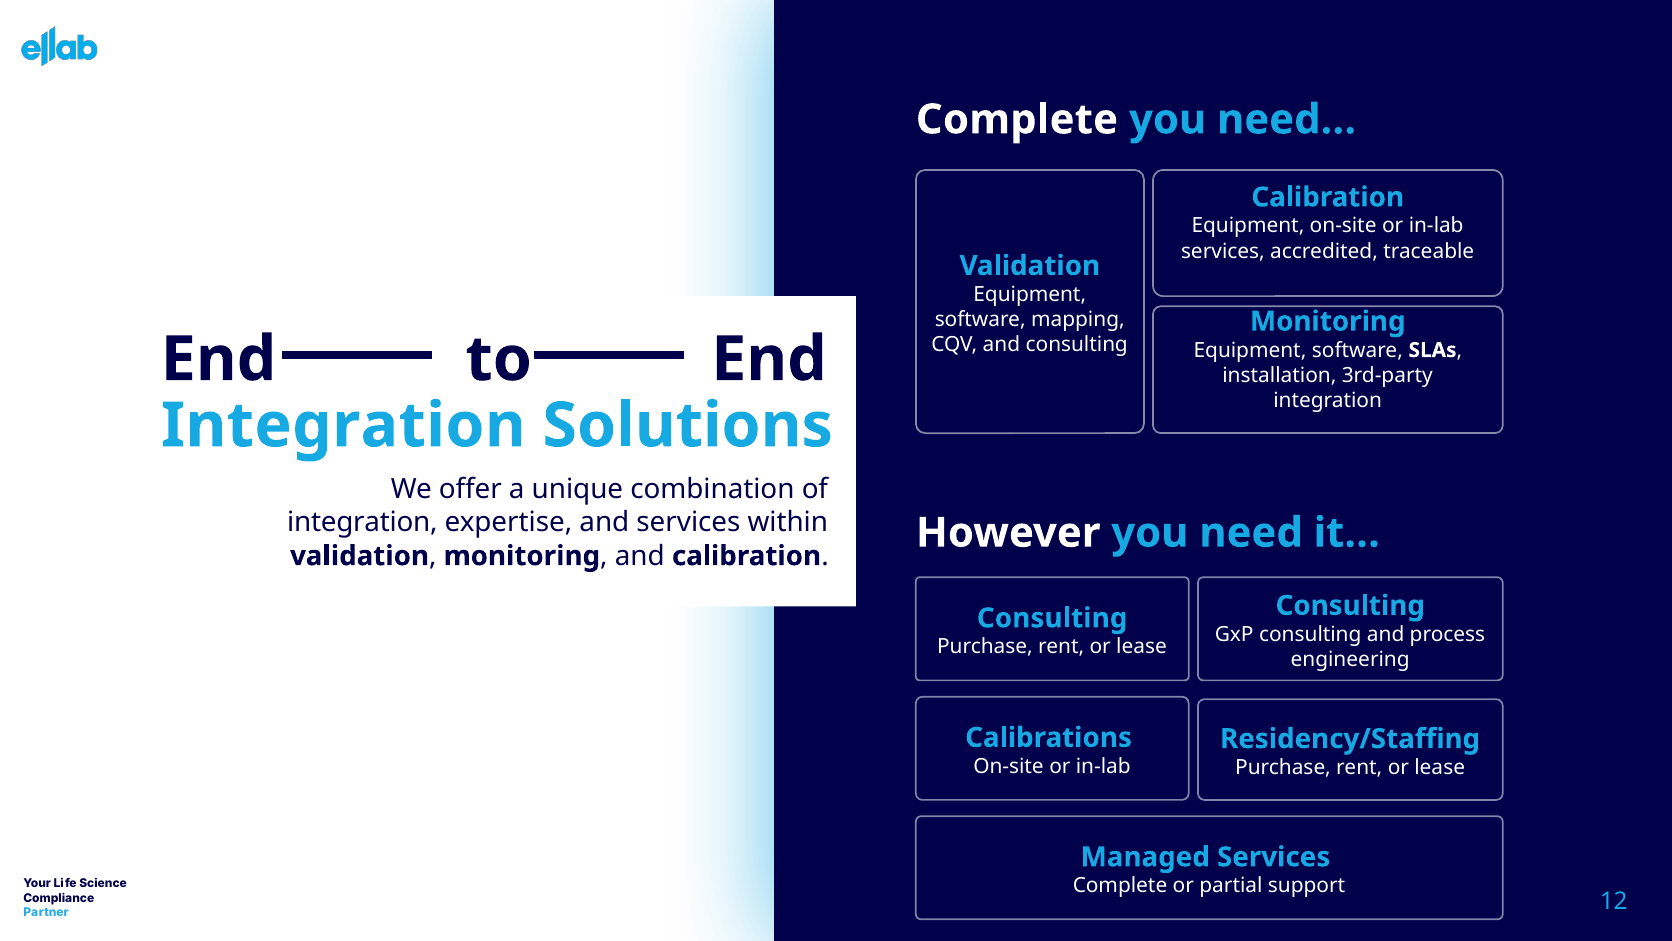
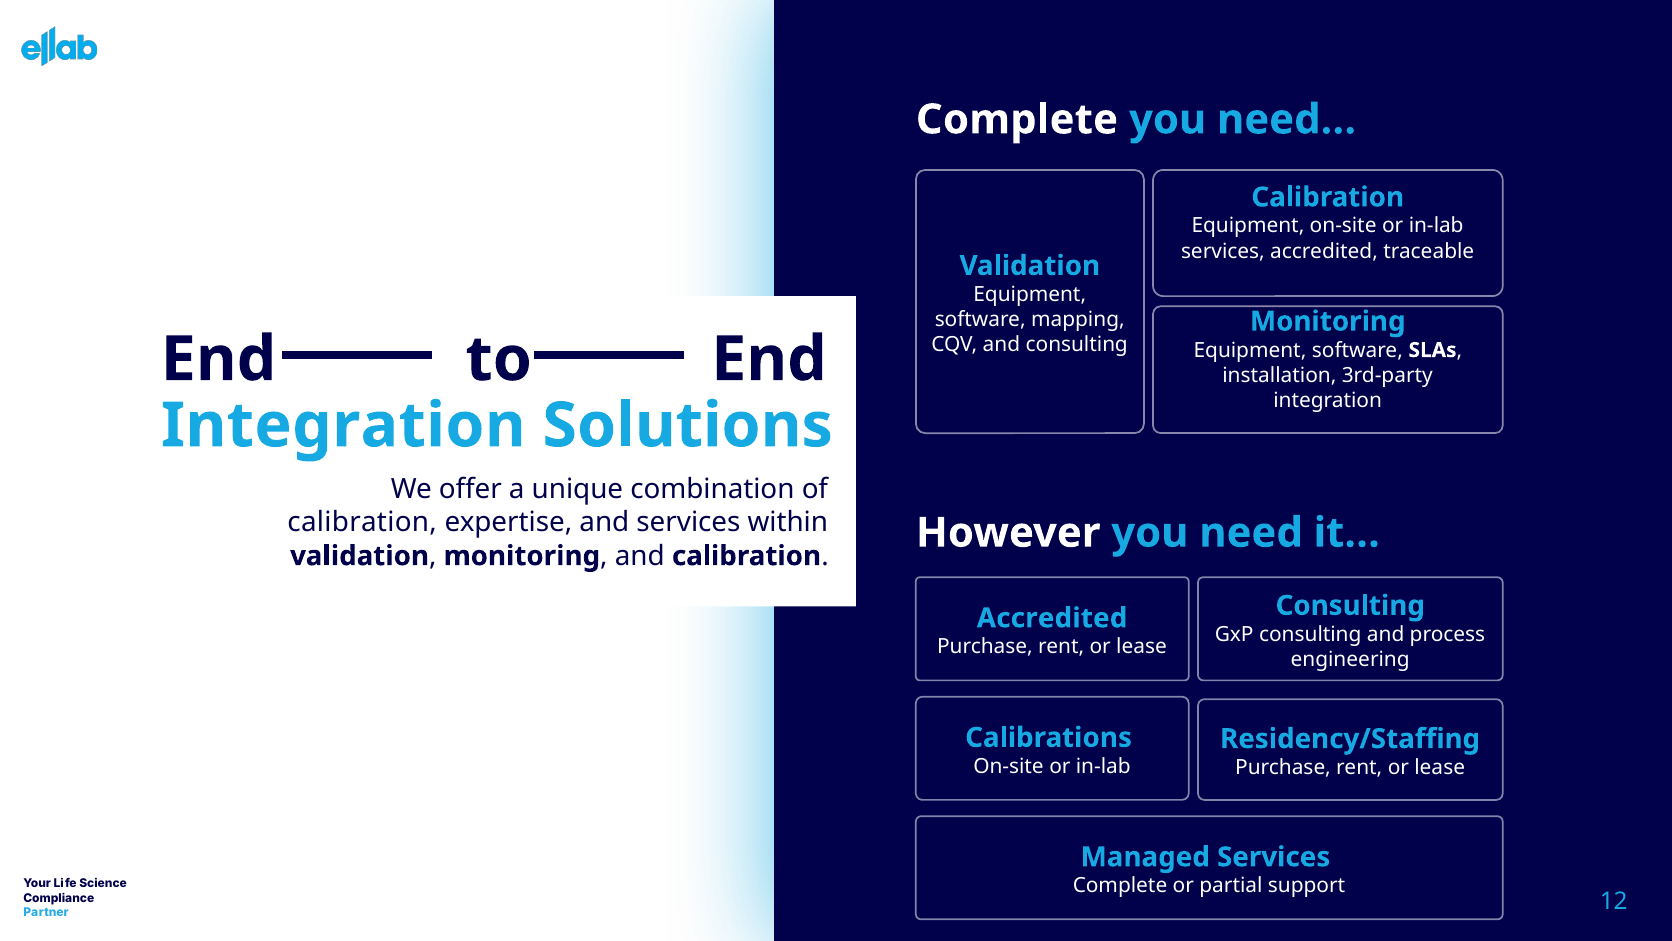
integration at (362, 522): integration -> calibration
Consulting at (1052, 618): Consulting -> Accredited
